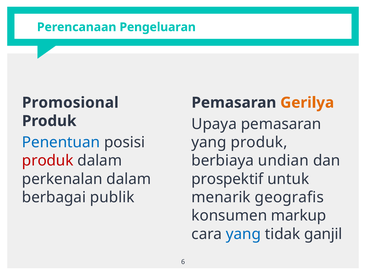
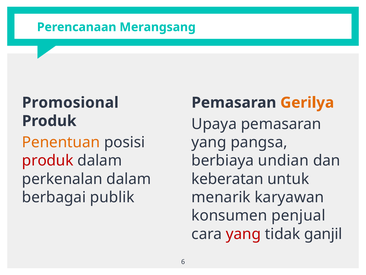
Pengeluaran: Pengeluaran -> Merangsang
Penentuan colour: blue -> orange
yang produk: produk -> pangsa
prospektif: prospektif -> keberatan
geografis: geografis -> karyawan
markup: markup -> penjual
yang at (243, 234) colour: blue -> red
